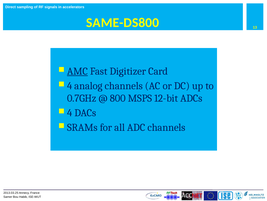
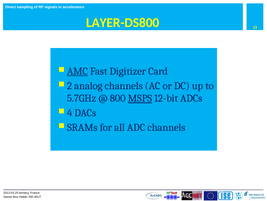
SAME-DS800: SAME-DS800 -> LAYER-DS800
4 at (70, 85): 4 -> 2
0.7GHz: 0.7GHz -> 5.7GHz
MSPS underline: none -> present
